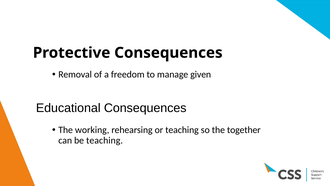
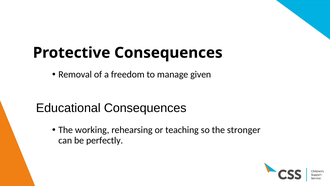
together: together -> stronger
be teaching: teaching -> perfectly
